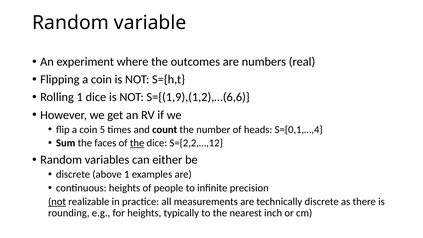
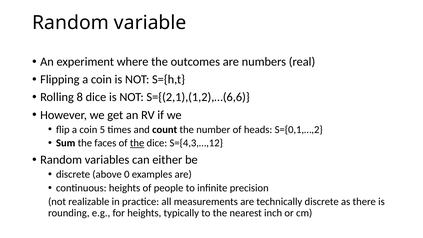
Rolling 1: 1 -> 8
S={(1,9),(1,2),…(6,6: S={(1,9),(1,2),…(6,6 -> S={(2,1),(1,2),…(6,6
S={0,1,…,4: S={0,1,…,4 -> S={0,1,…,2
S={2,2,…,12: S={2,2,…,12 -> S={4,3,…,12
above 1: 1 -> 0
not at (57, 202) underline: present -> none
